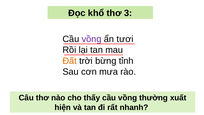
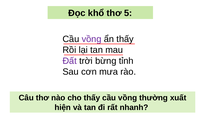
3: 3 -> 5
ẩn tươi: tươi -> thấy
Đất colour: orange -> purple
